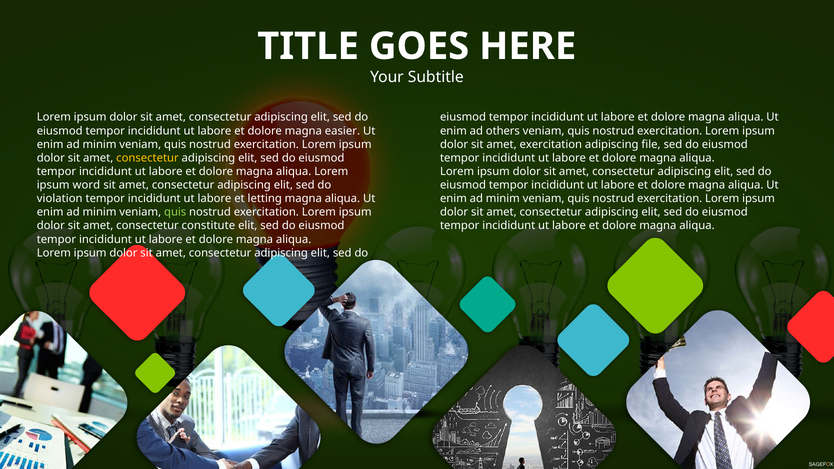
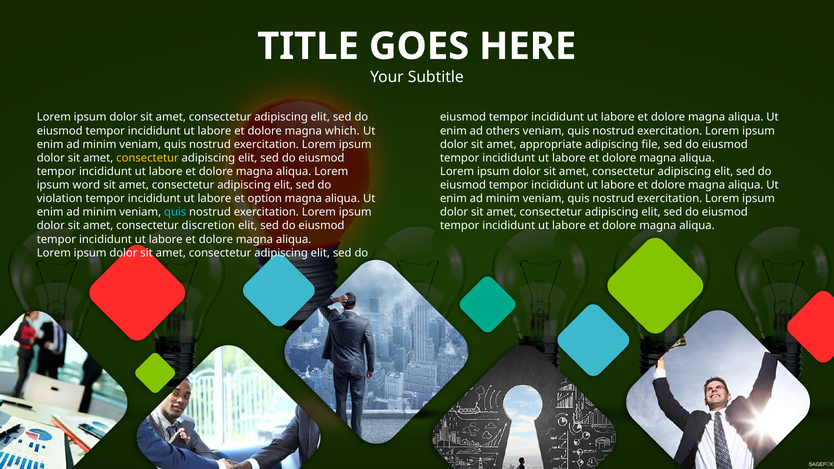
easier: easier -> which
amet exercitation: exercitation -> appropriate
letting: letting -> option
quis at (175, 212) colour: light green -> light blue
constitute: constitute -> discretion
